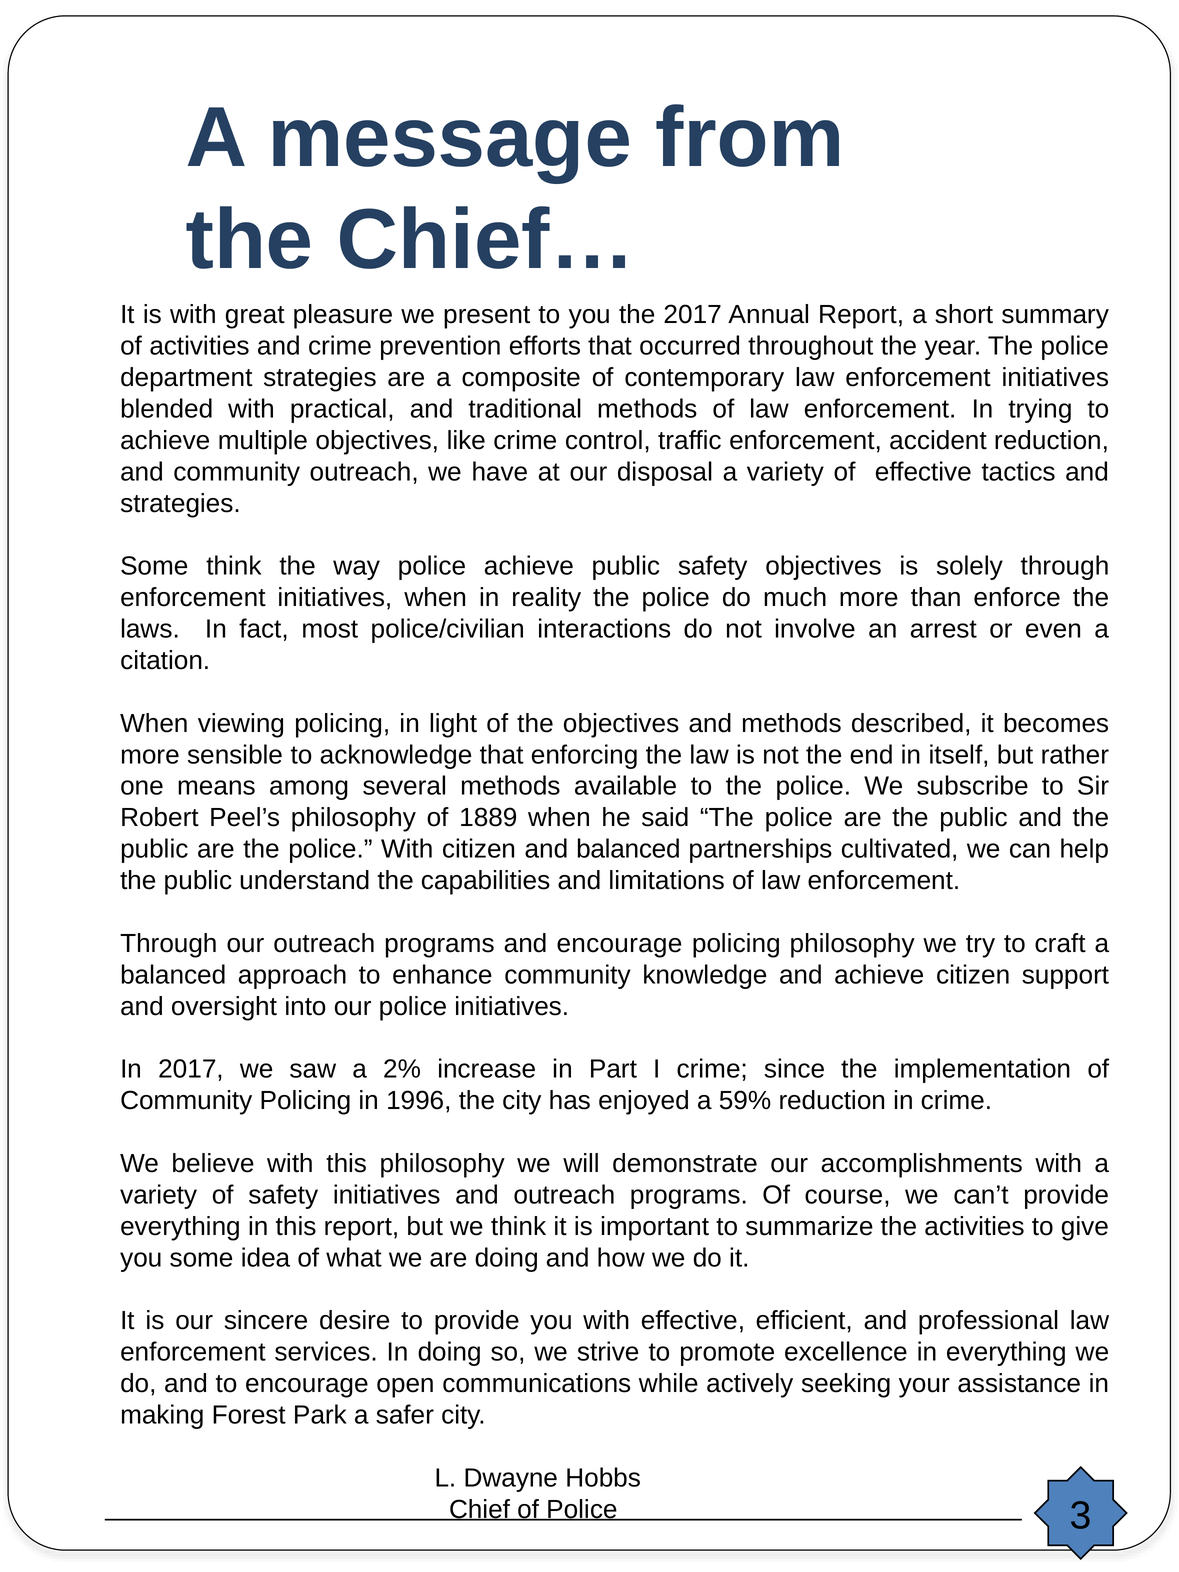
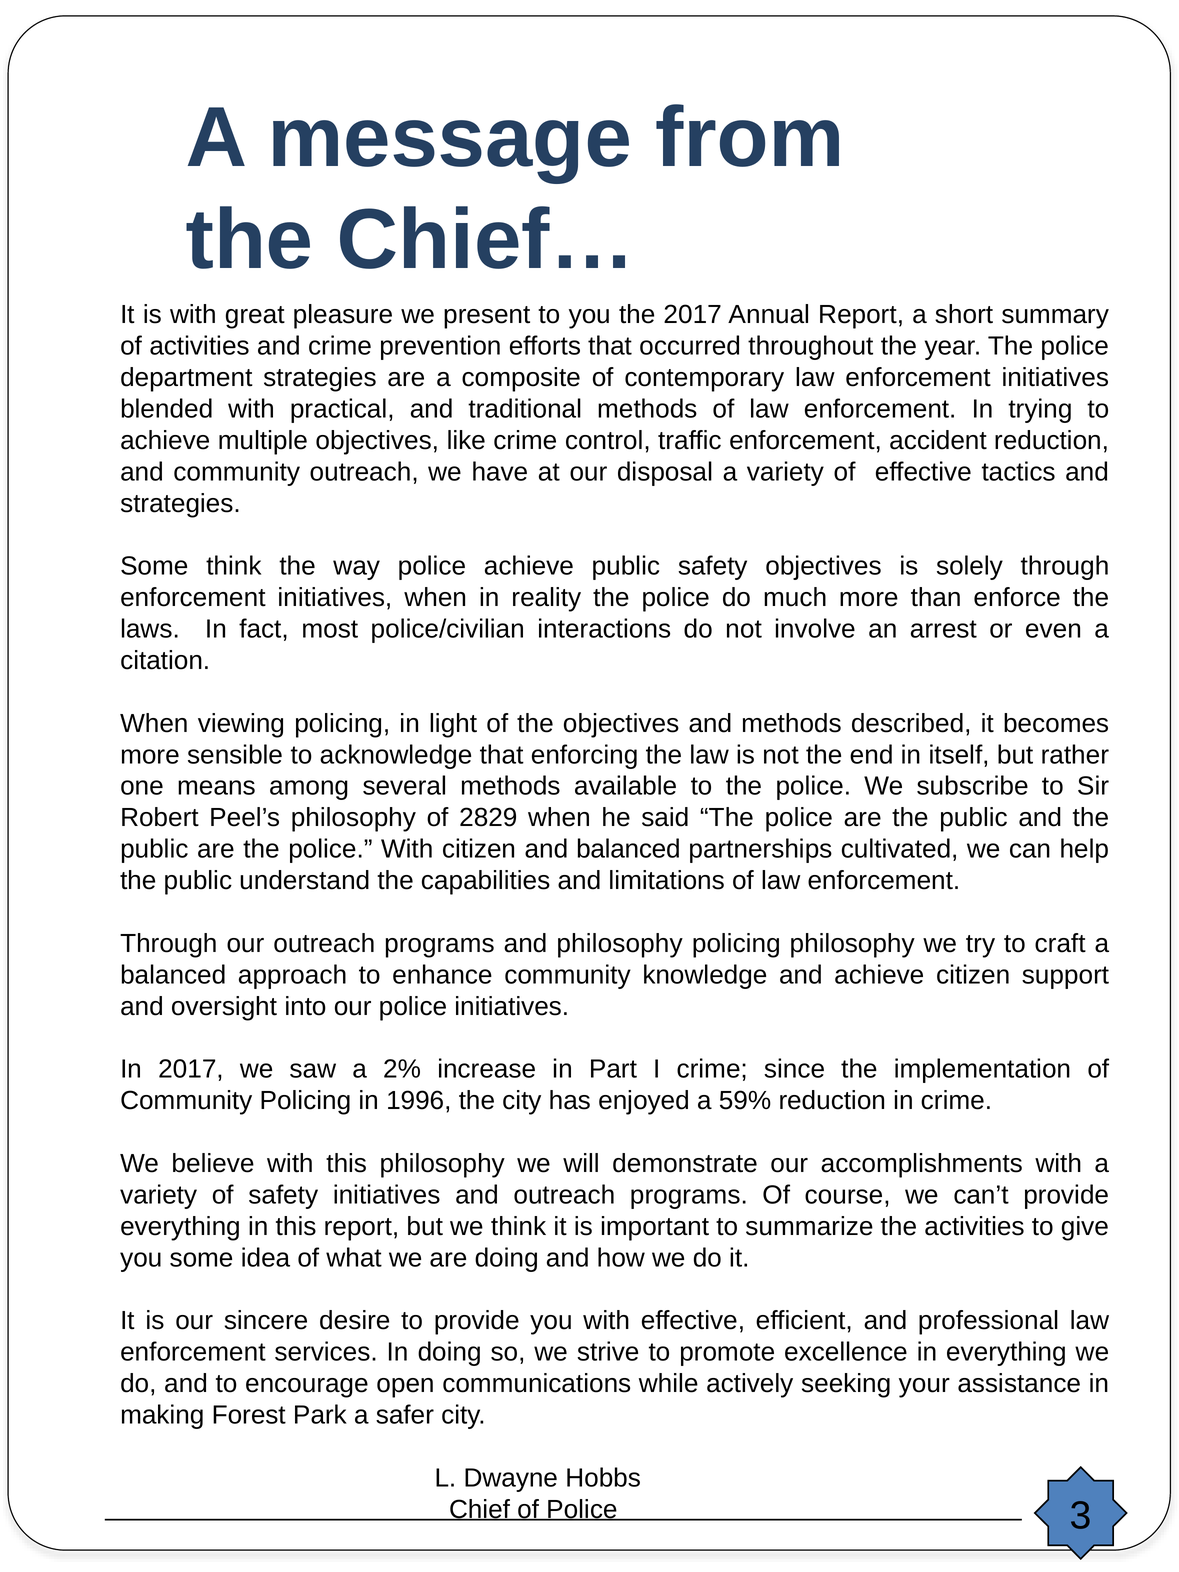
1889: 1889 -> 2829
and encourage: encourage -> philosophy
